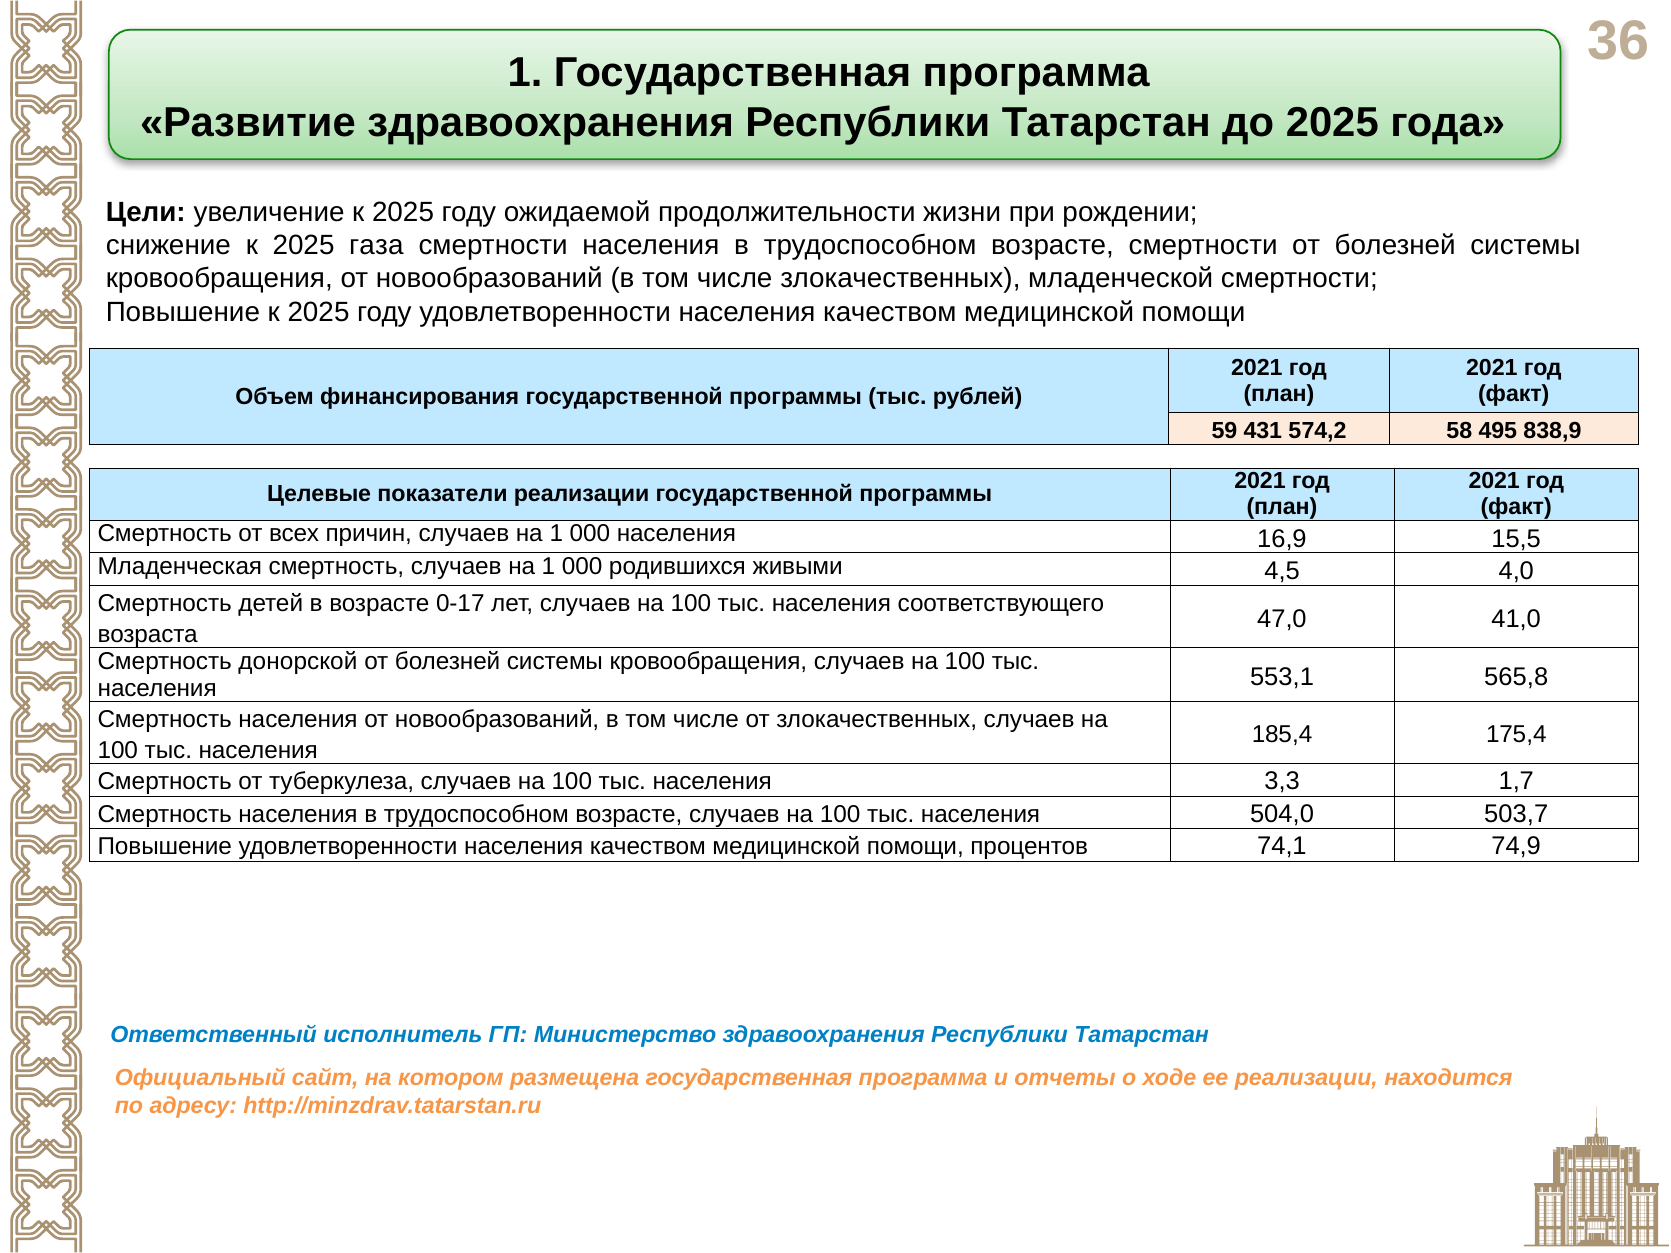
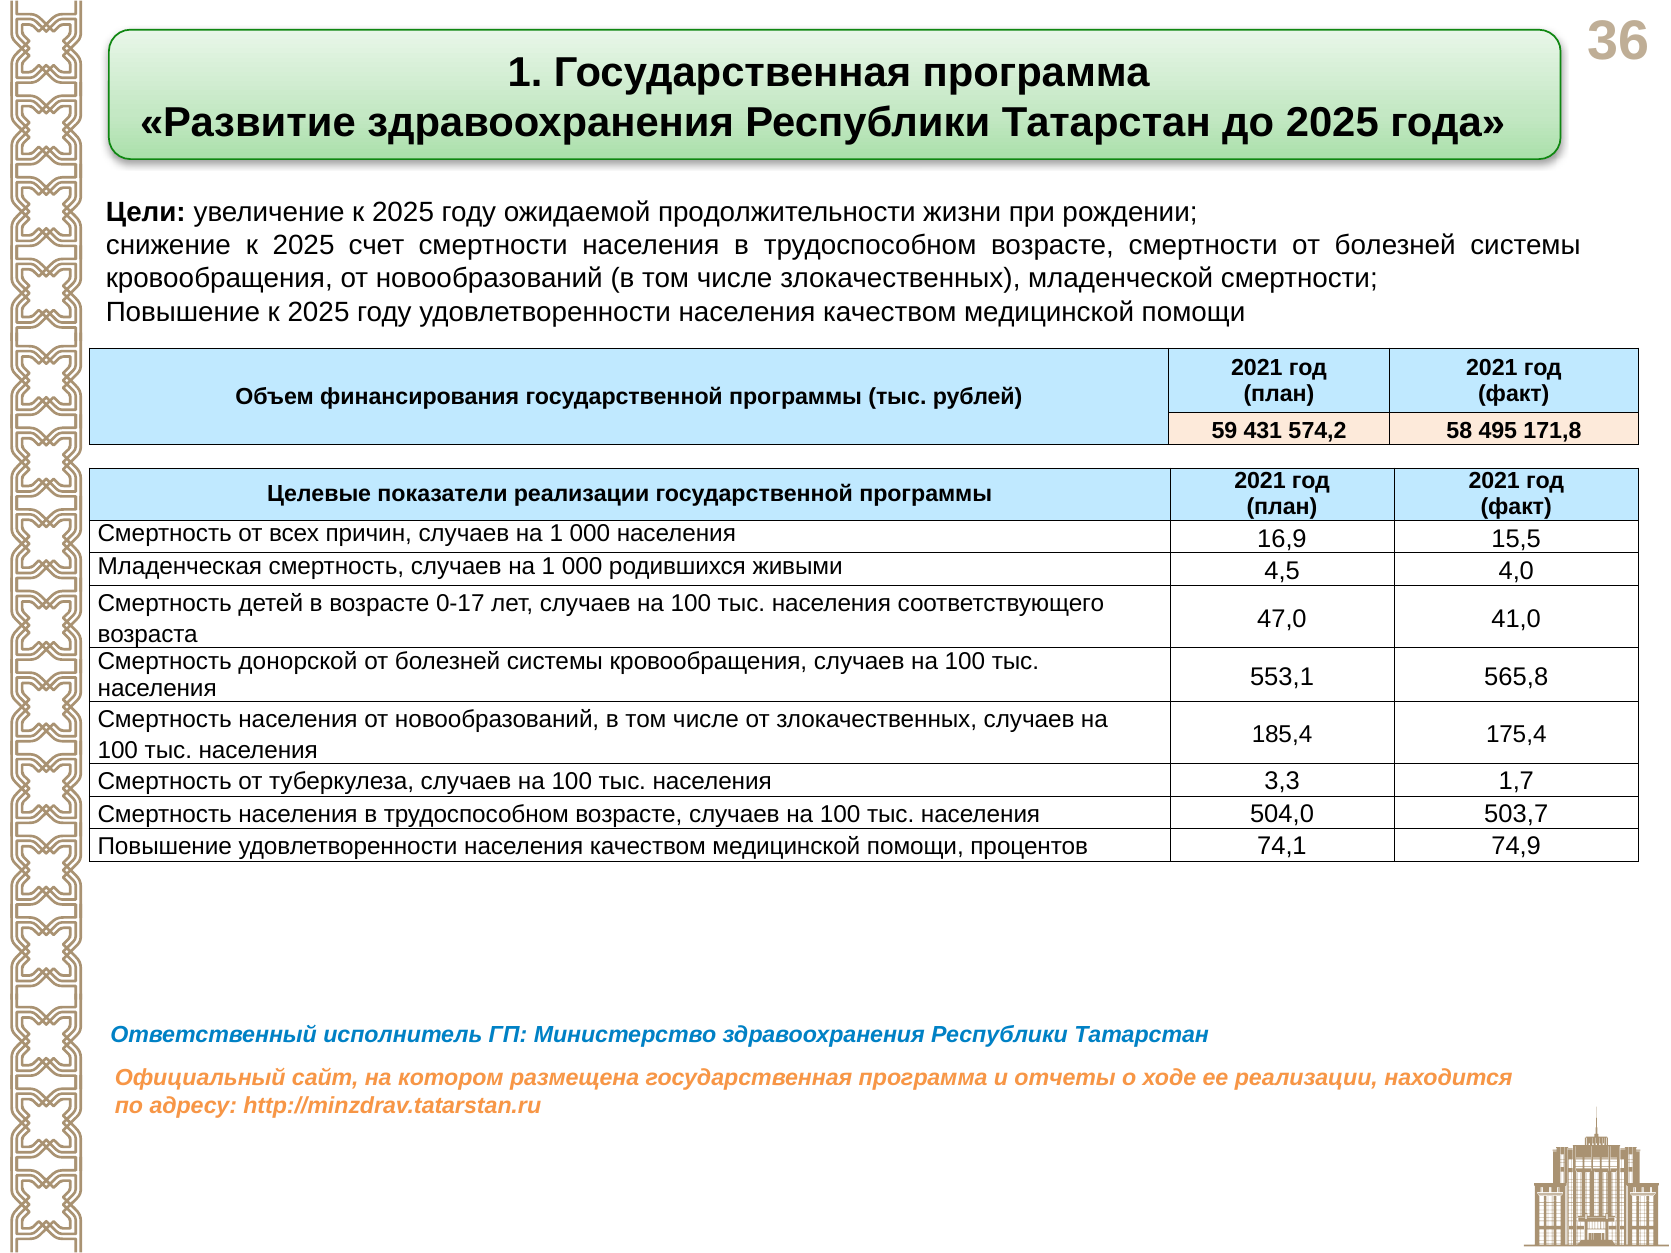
газа: газа -> счет
838,9: 838,9 -> 171,8
